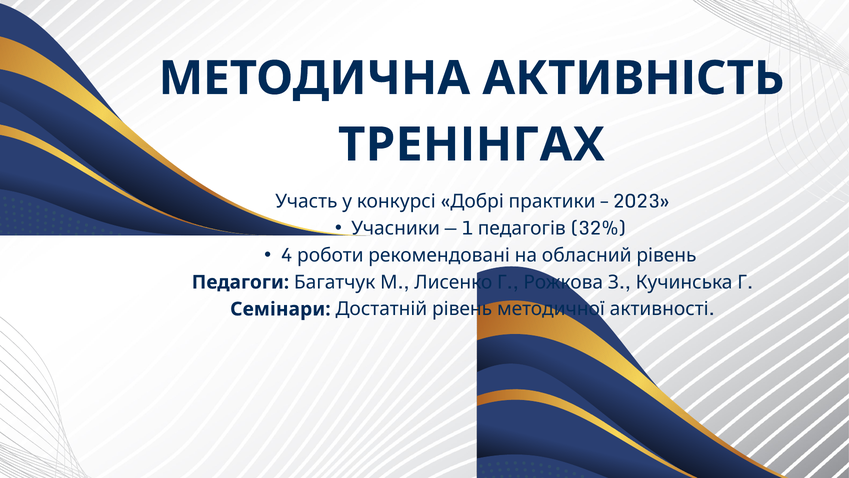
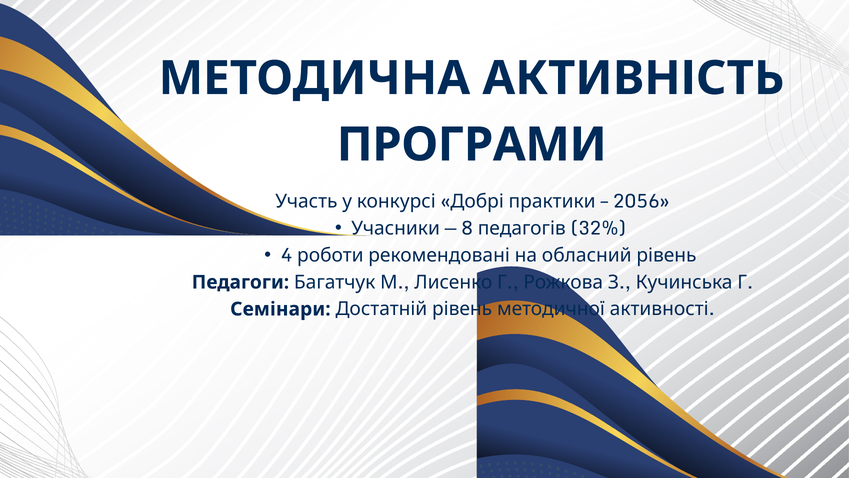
ТРЕНІНГАХ: ТРЕНІНГАХ -> ПРОГРАМИ
2023: 2023 -> 2056
1: 1 -> 8
